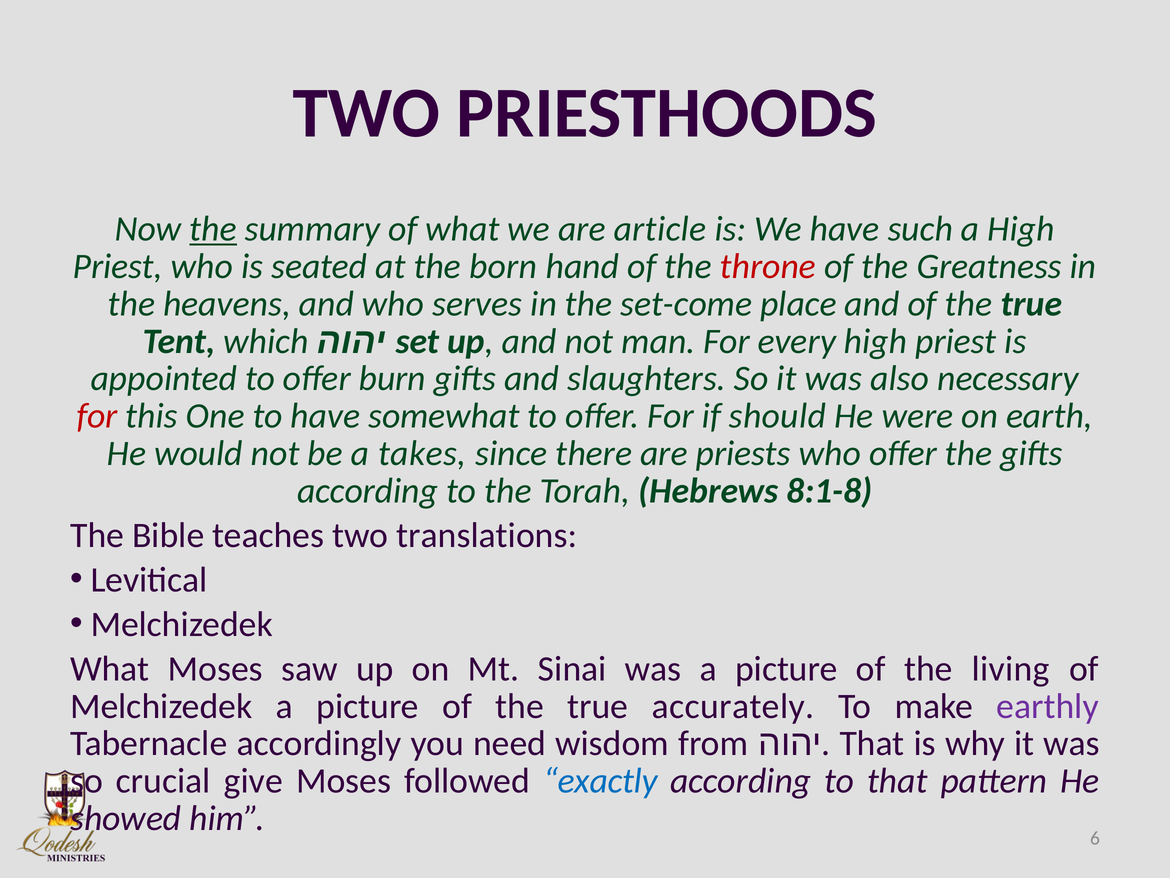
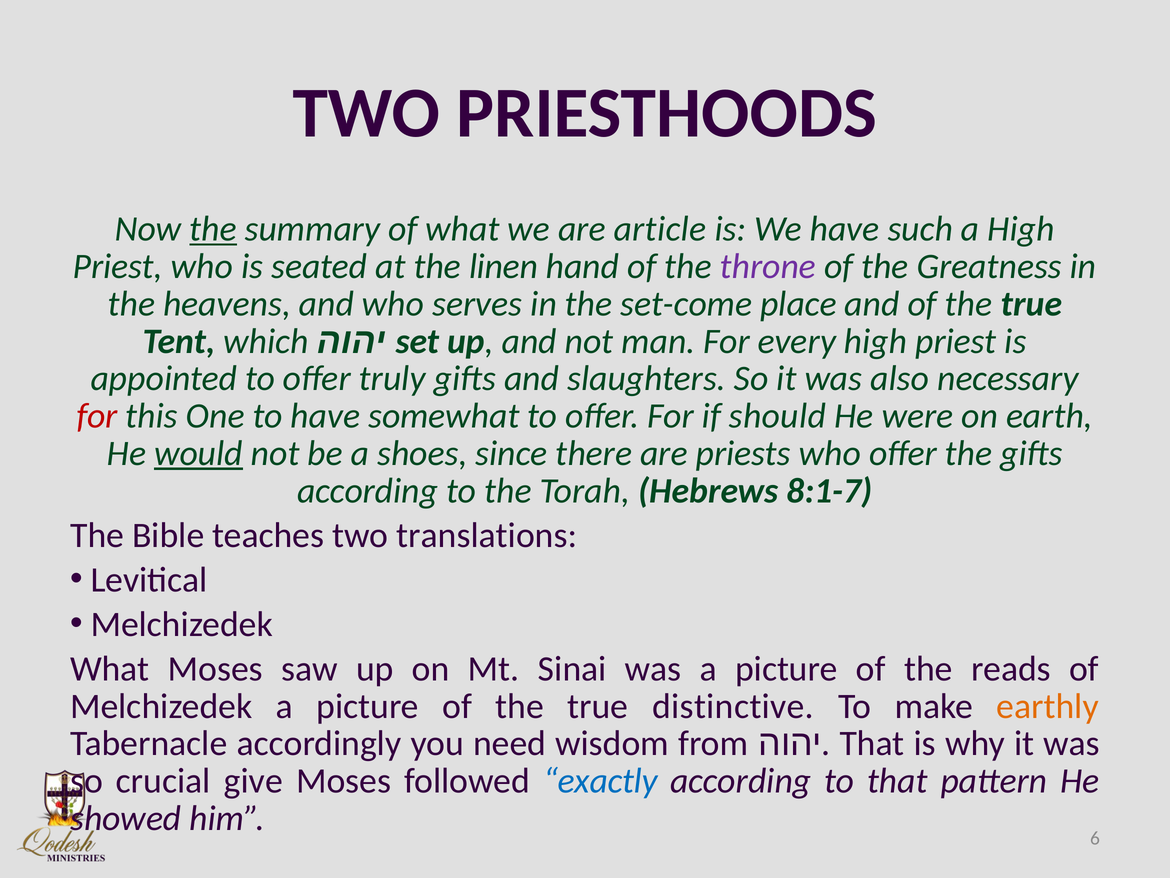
born: born -> linen
throne colour: red -> purple
burn: burn -> truly
would underline: none -> present
takes: takes -> shoes
8:1-8: 8:1-8 -> 8:1-7
living: living -> reads
accurately: accurately -> distinctive
earthly colour: purple -> orange
